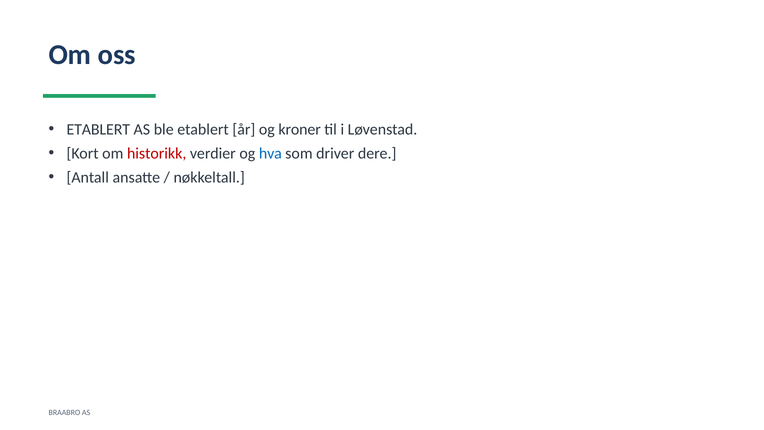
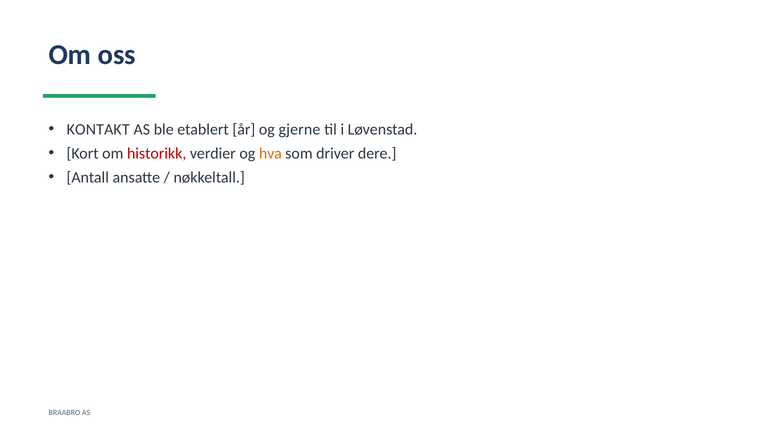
ETABLERT at (98, 129): ETABLERT -> KONTAKT
kroner: kroner -> gjerne
hva colour: blue -> orange
